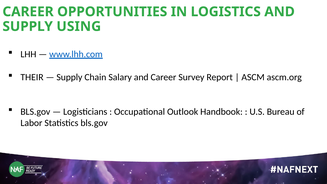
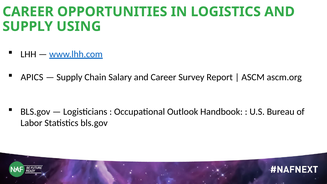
THEIR: THEIR -> APICS
